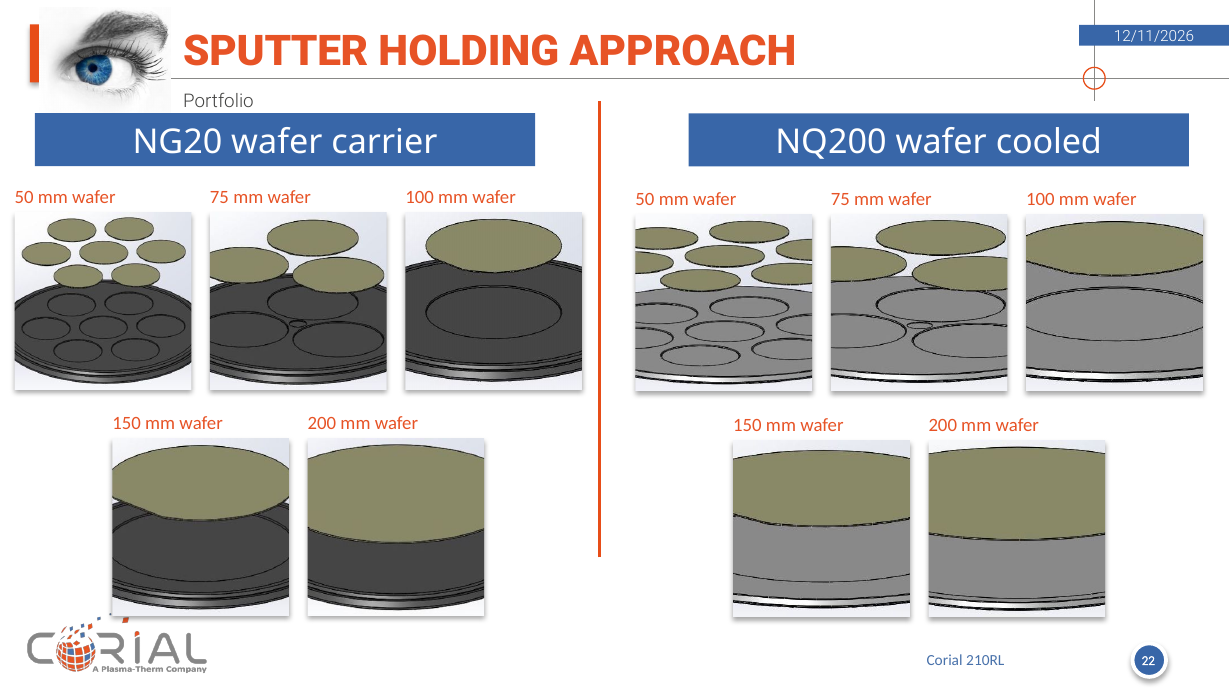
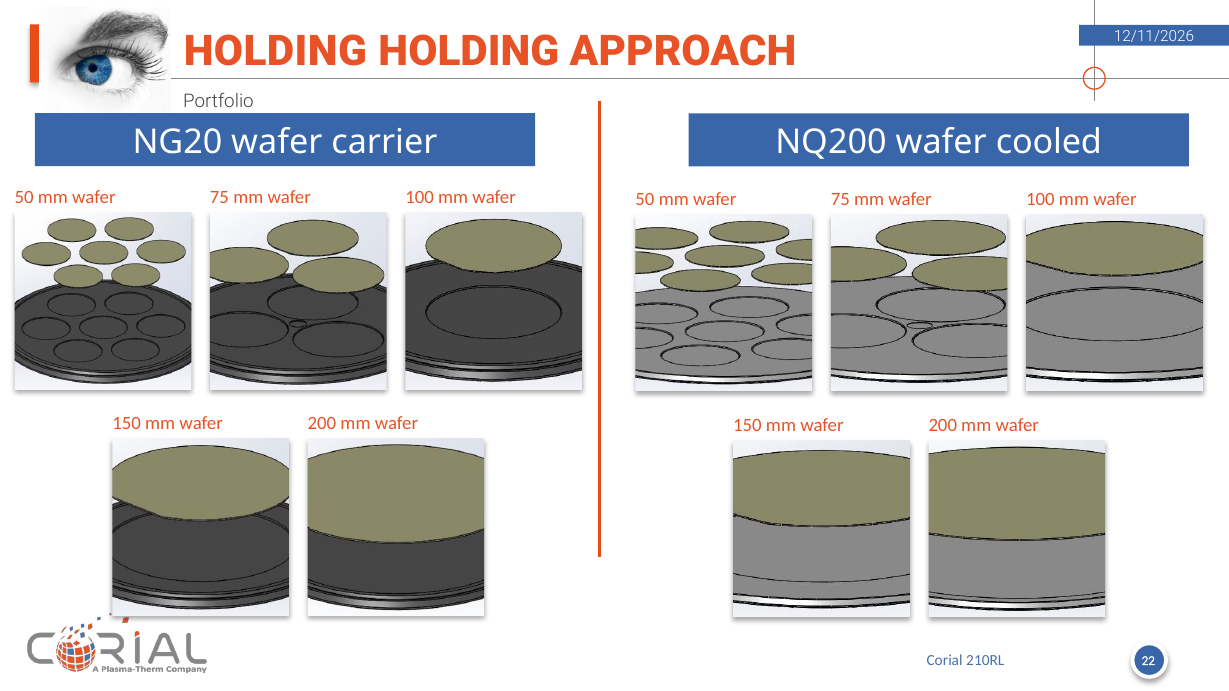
SPUTTER at (276, 51): SPUTTER -> HOLDING
